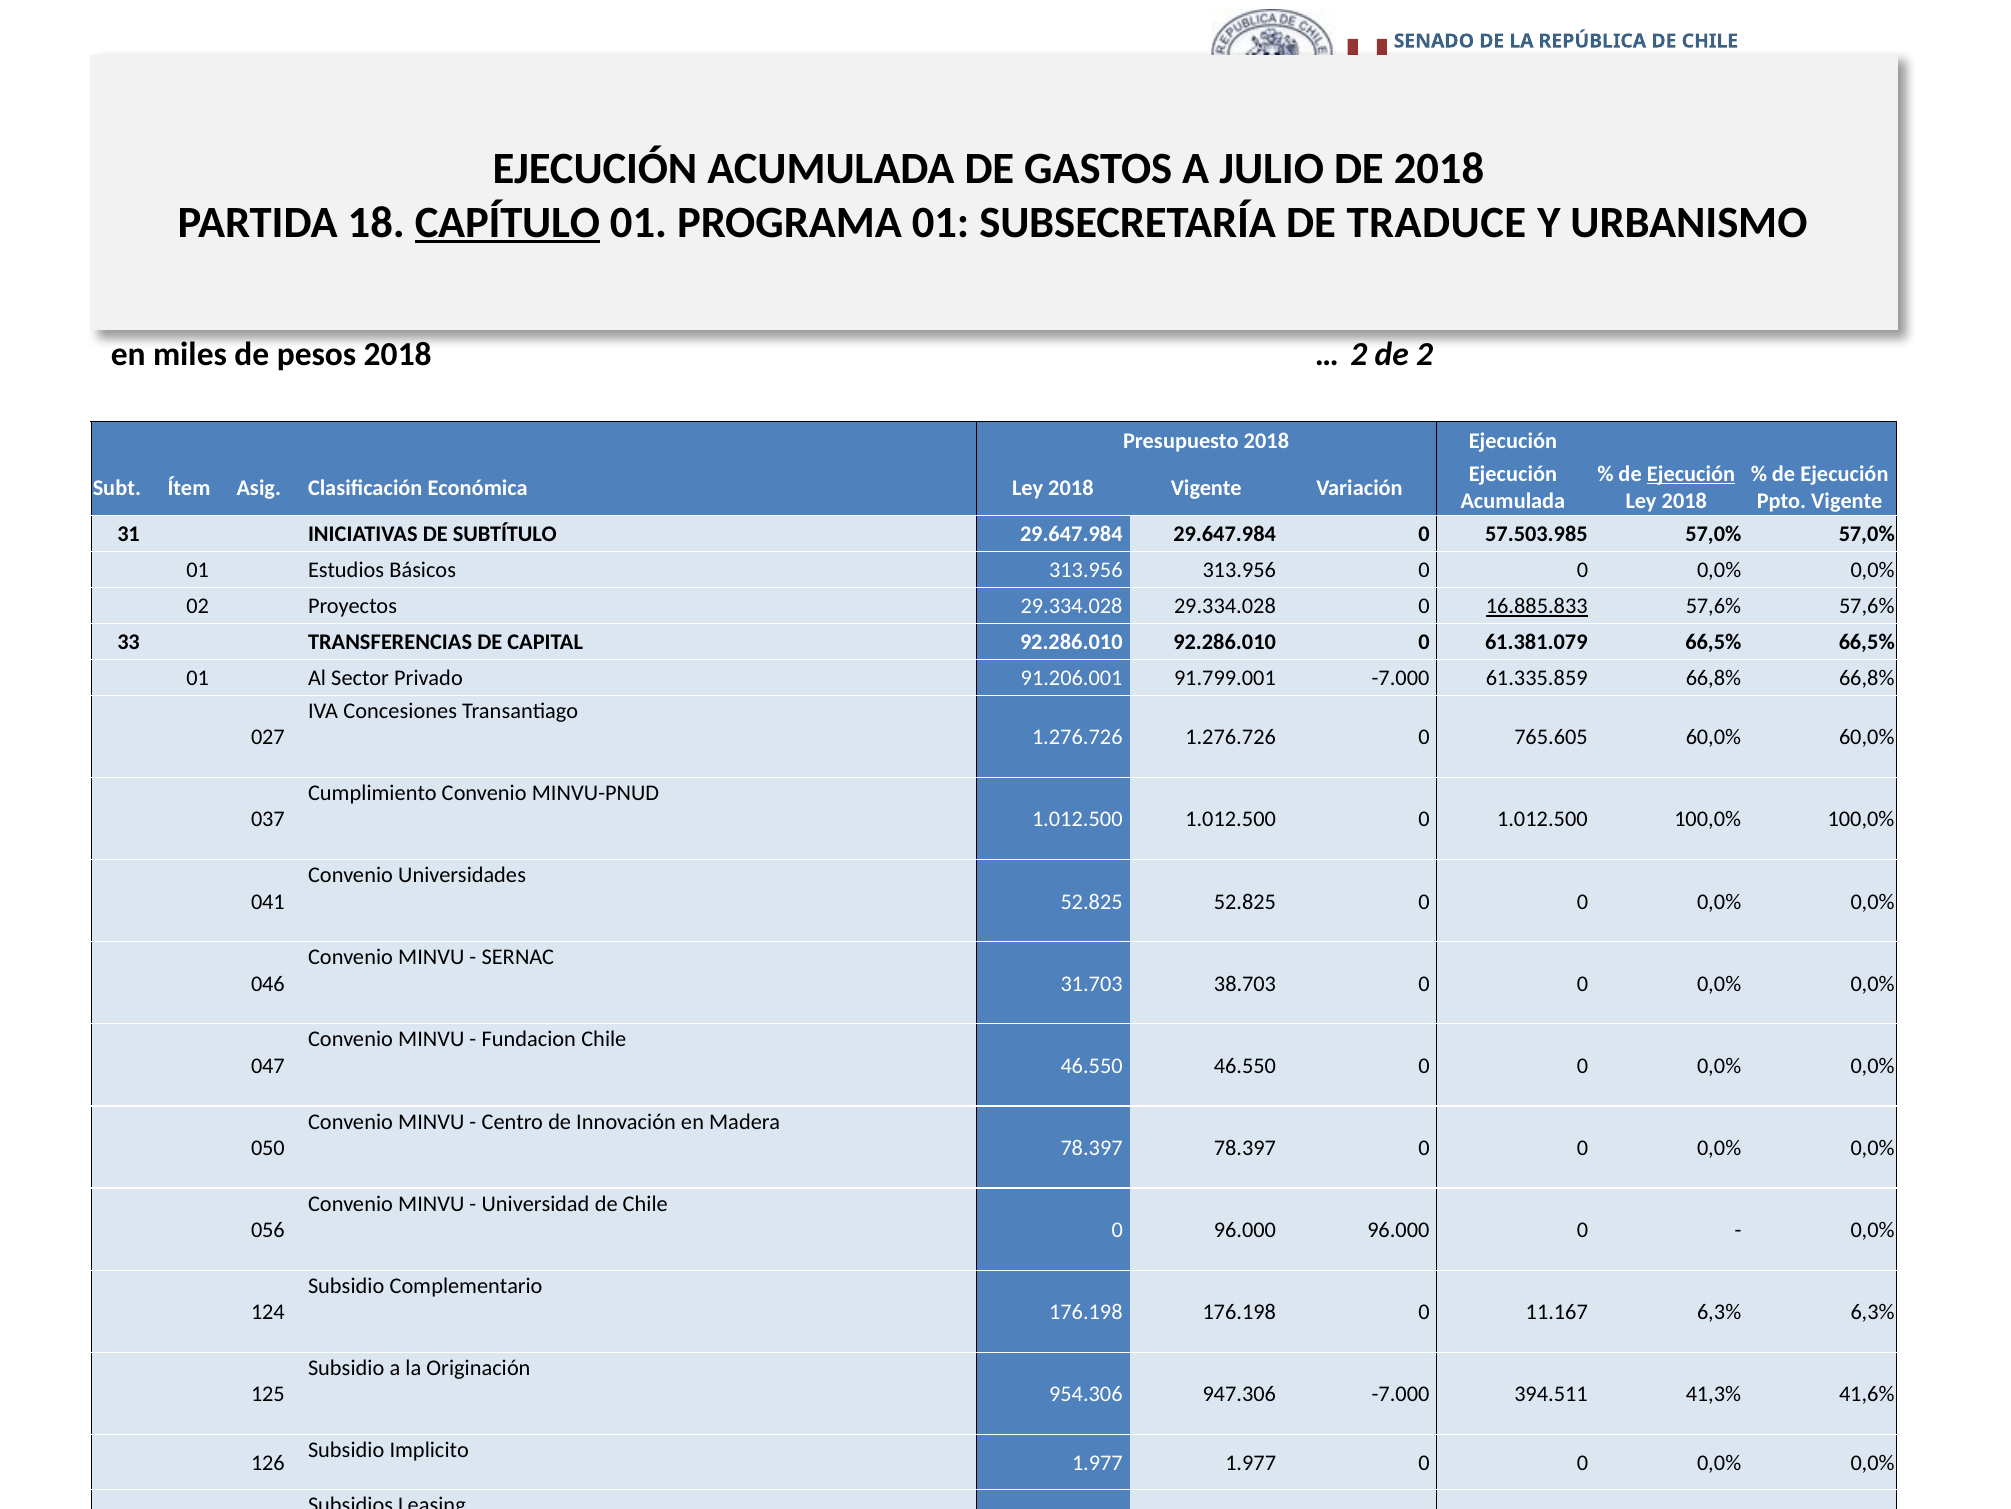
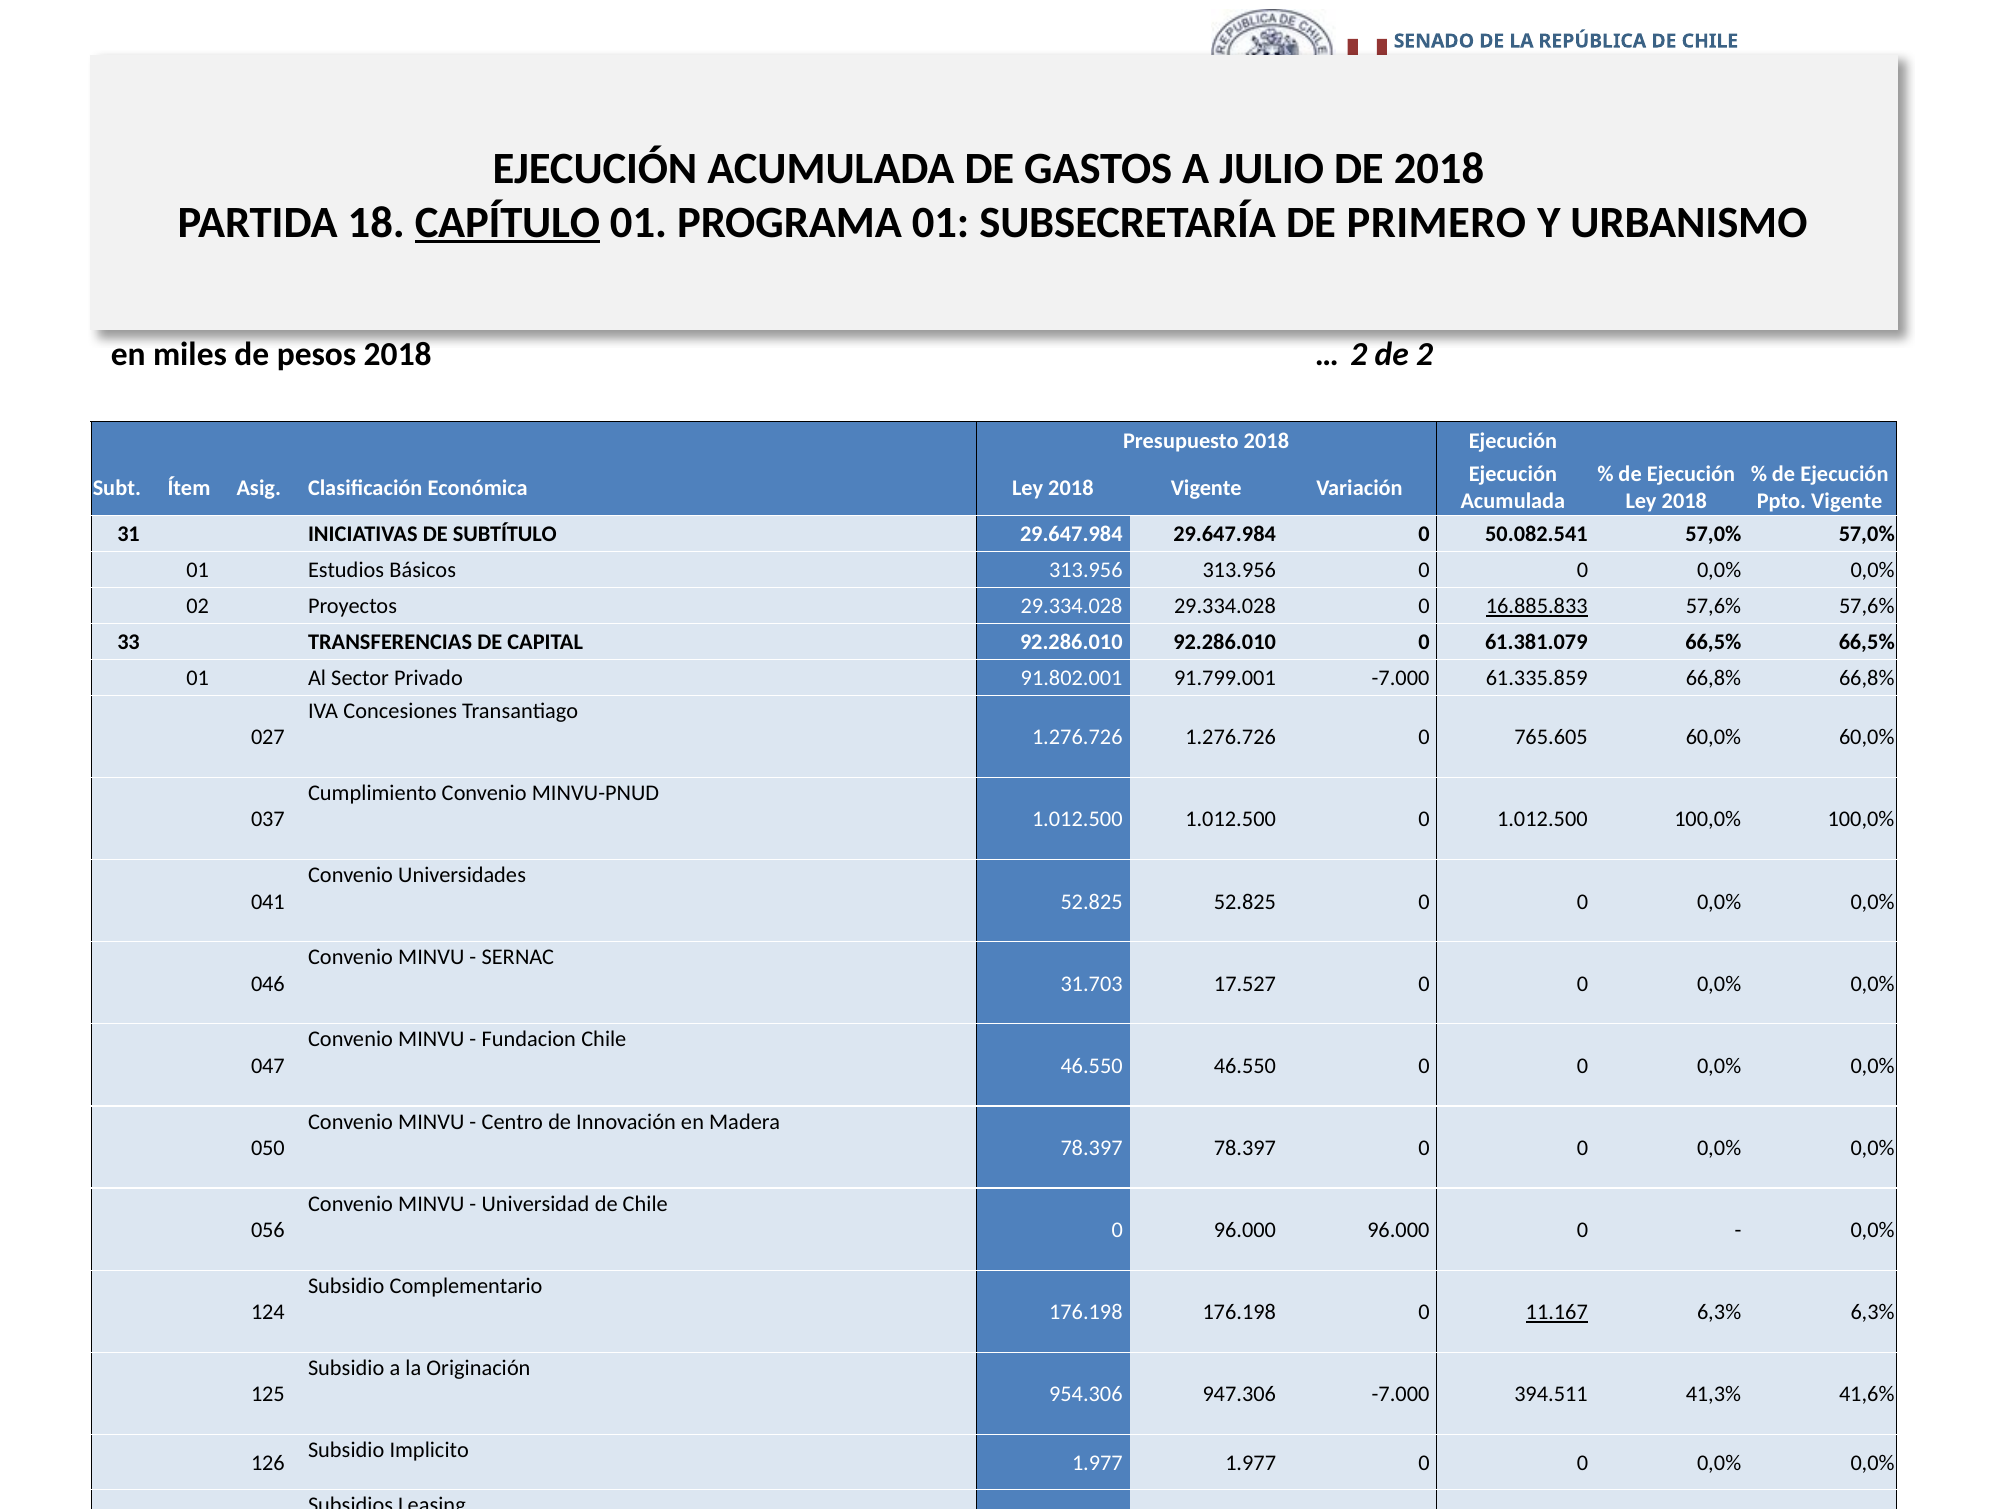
TRADUCE: TRADUCE -> PRIMERO
Ejecución at (1691, 474) underline: present -> none
57.503.985: 57.503.985 -> 50.082.541
91.206.001: 91.206.001 -> 91.802.001
38.703: 38.703 -> 17.527
11.167 underline: none -> present
